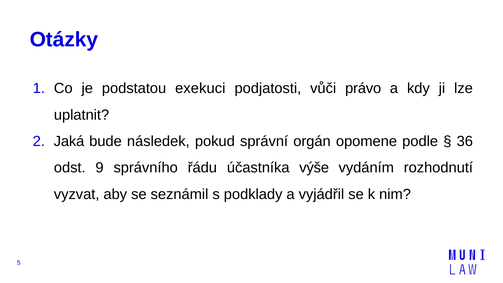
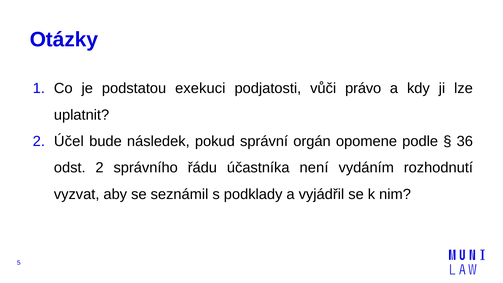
Jaká: Jaká -> Účel
odst 9: 9 -> 2
výše: výše -> není
